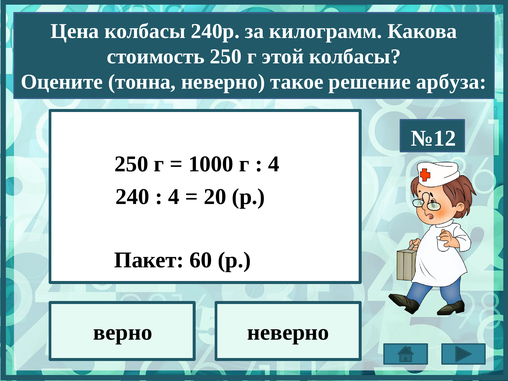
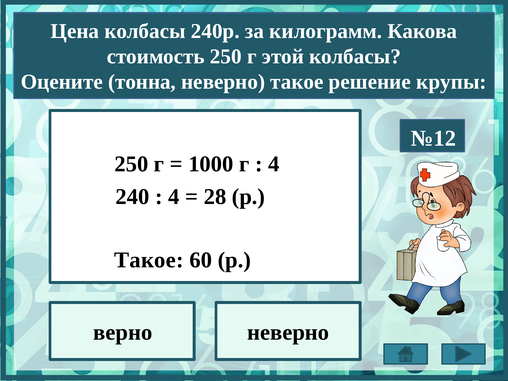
арбуза: арбуза -> крупы
20: 20 -> 28
Пакет at (149, 260): Пакет -> Такое
